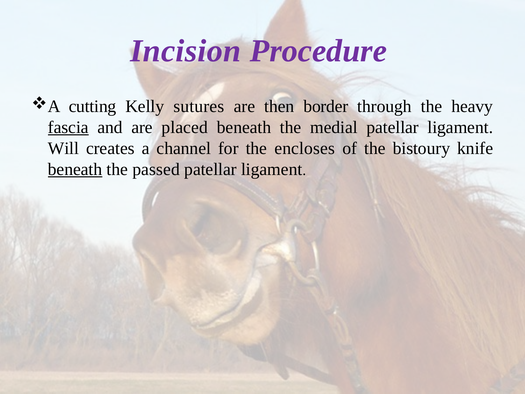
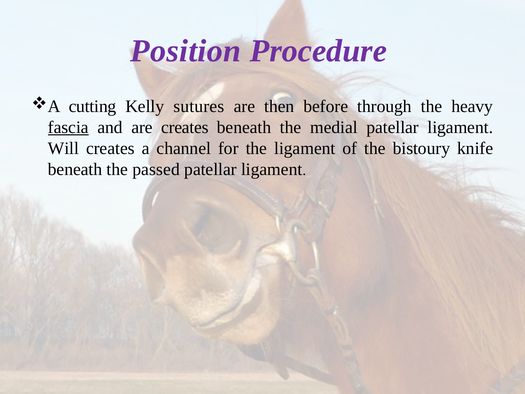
Incision: Incision -> Position
border: border -> before
are placed: placed -> creates
the encloses: encloses -> ligament
beneath at (75, 169) underline: present -> none
